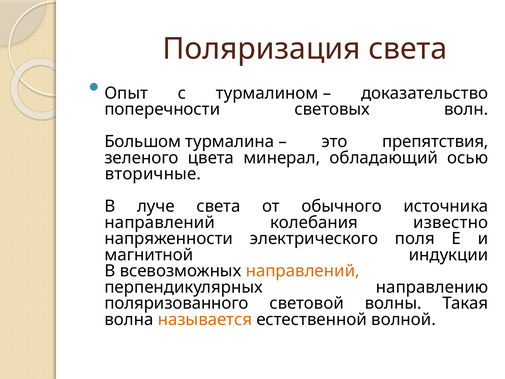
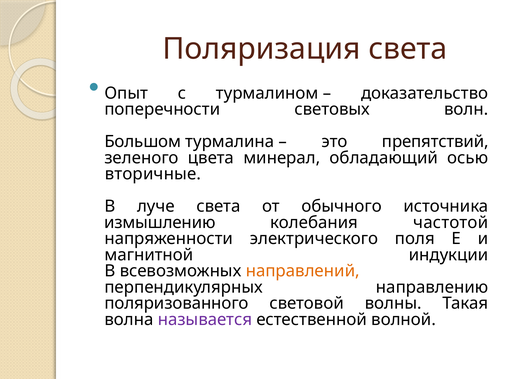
препятствия: препятствия -> препятствий
направлений at (160, 222): направлений -> измышлению
известно: известно -> частотой
называется colour: orange -> purple
